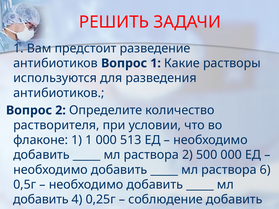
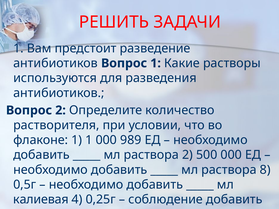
513: 513 -> 989
6: 6 -> 8
добавить at (41, 200): добавить -> калиевая
